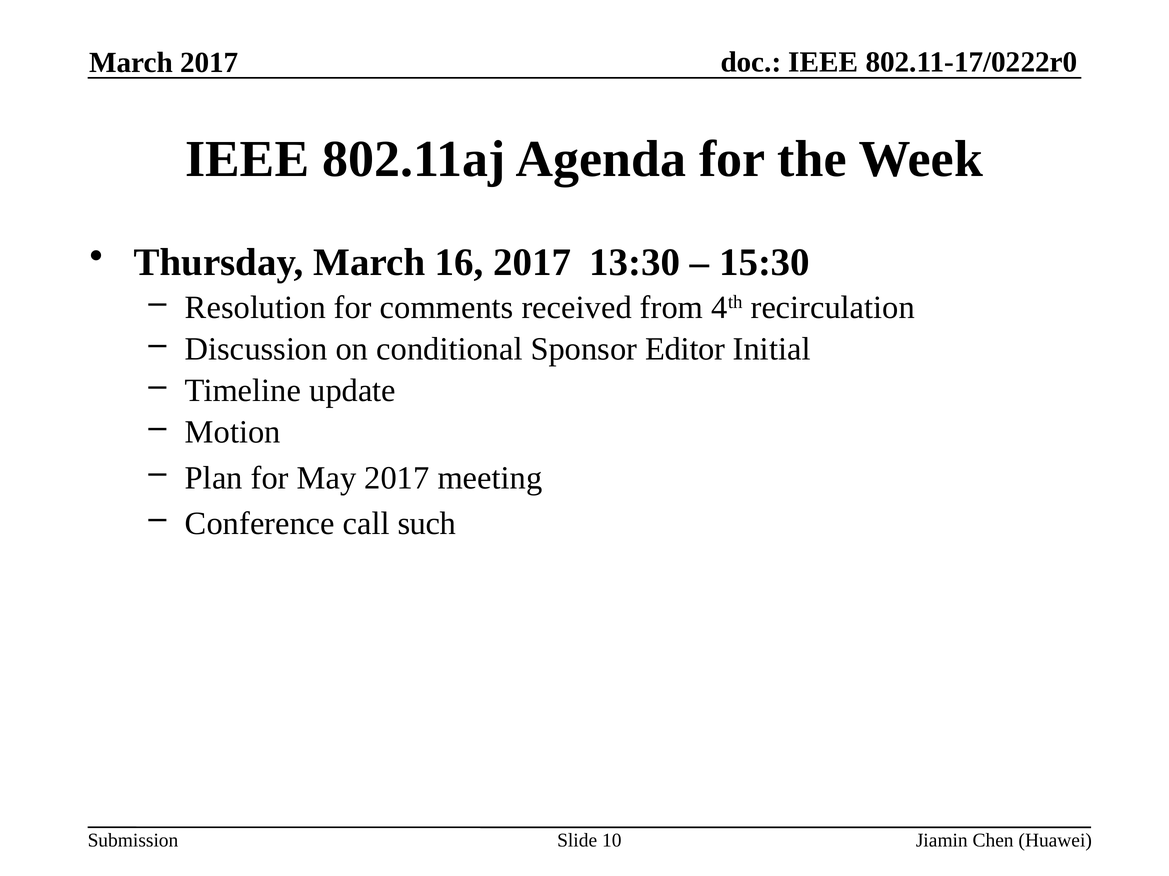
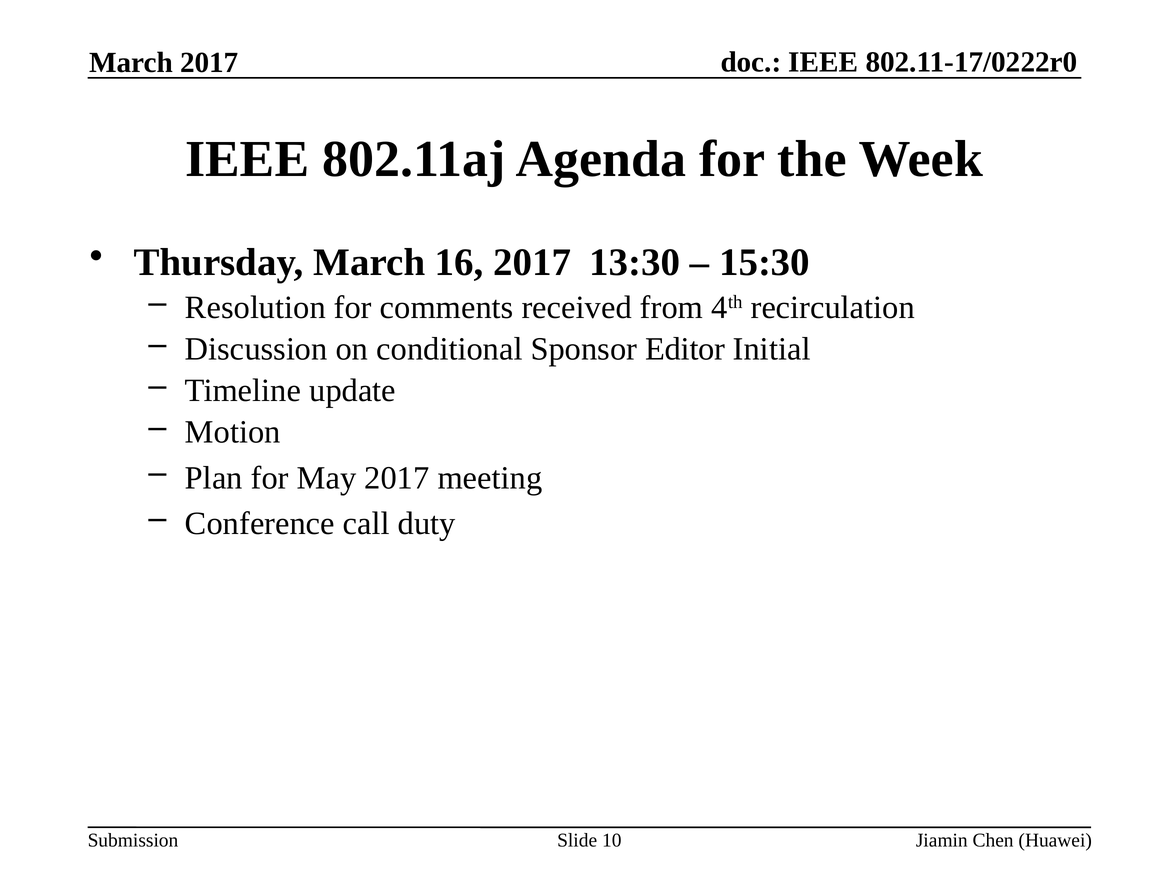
such: such -> duty
